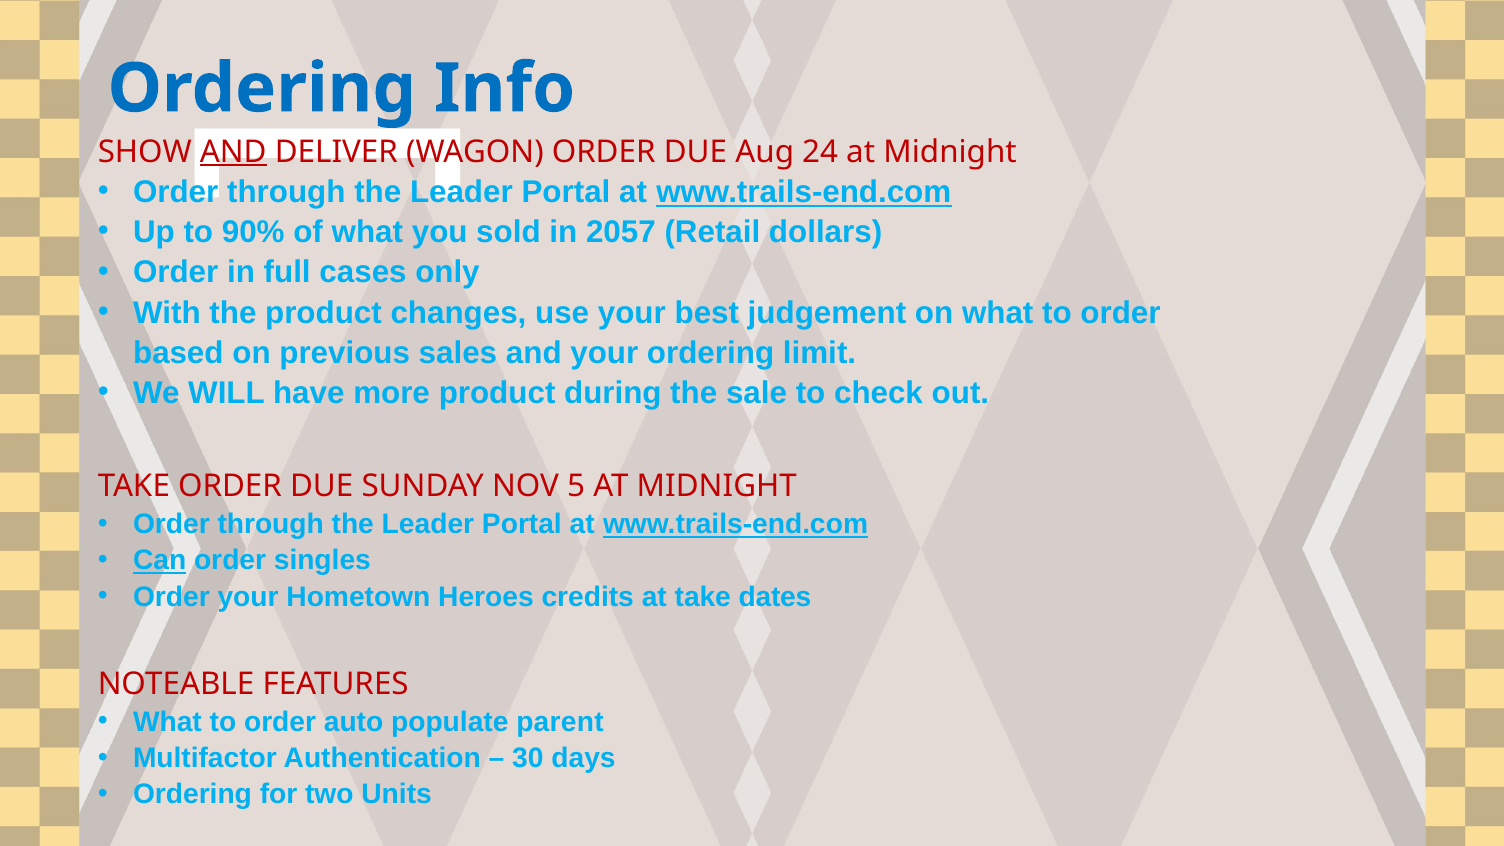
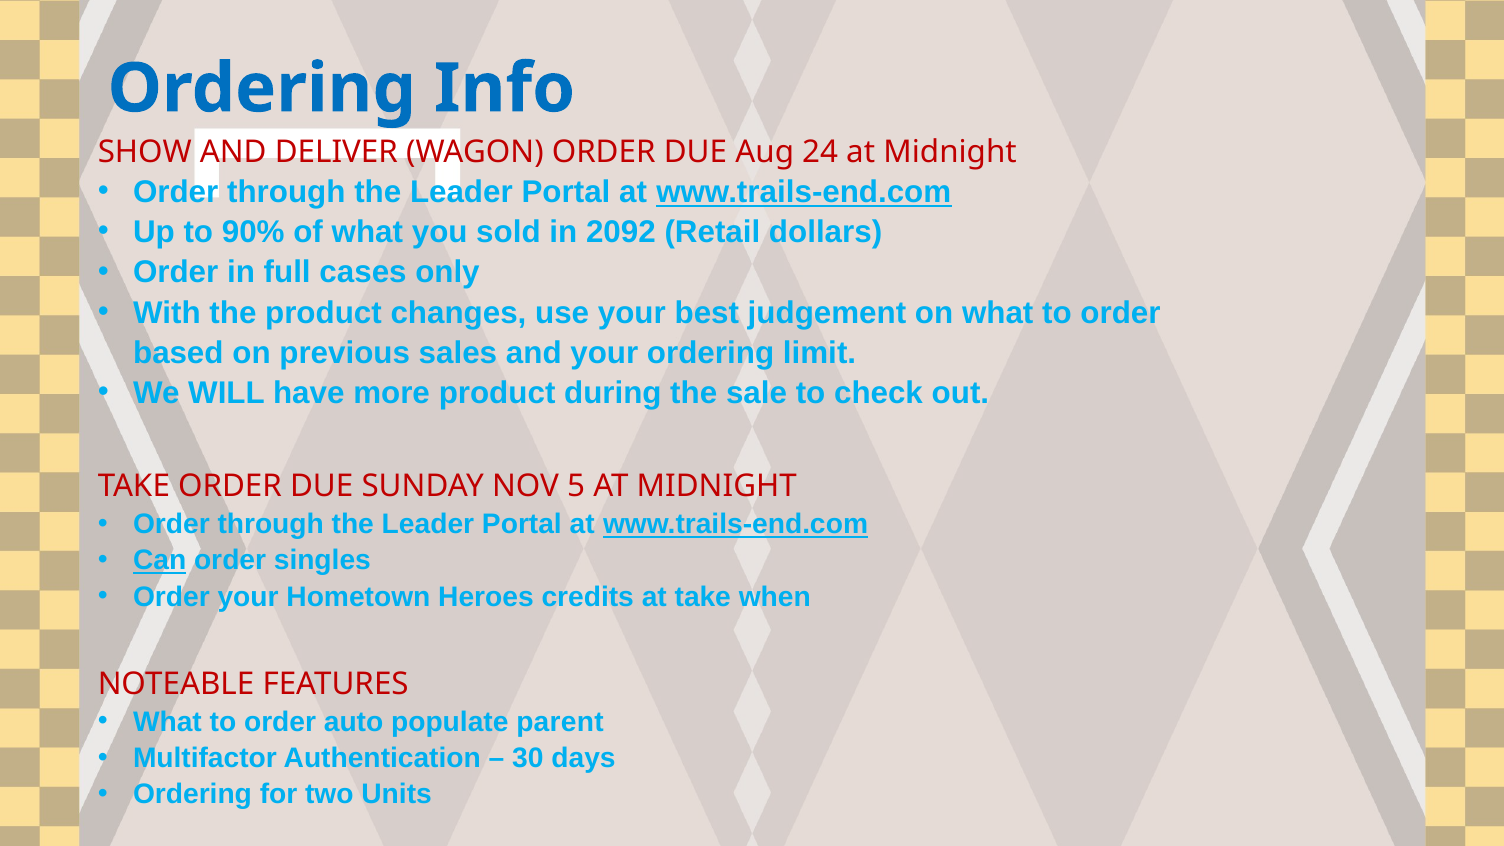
AND at (233, 152) underline: present -> none
2057: 2057 -> 2092
dates: dates -> when
